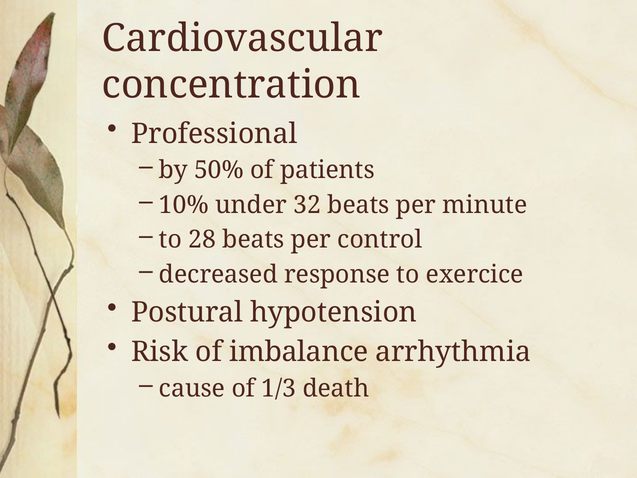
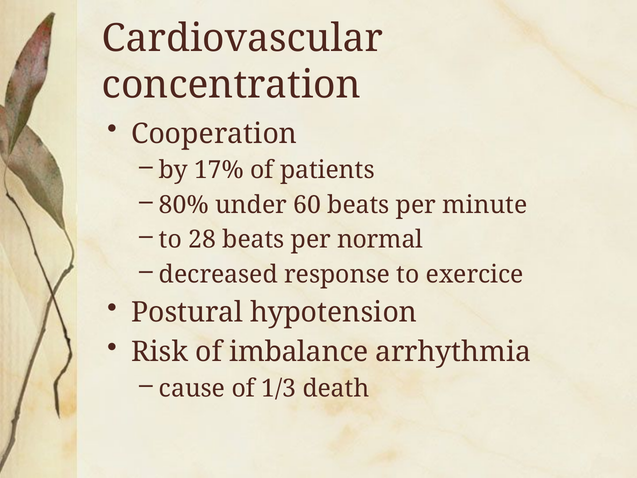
Professional: Professional -> Cooperation
50%: 50% -> 17%
10%: 10% -> 80%
32: 32 -> 60
control: control -> normal
